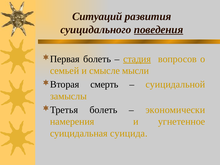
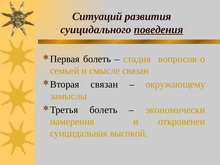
стадия underline: present -> none
смысле мысли: мысли -> связан
смерть at (104, 84): смерть -> связан
суицидальной: суицидальной -> окружающему
угнетенное: угнетенное -> откровенен
суицида: суицида -> высокой
